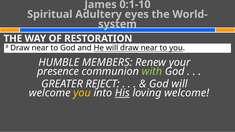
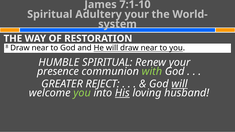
0:1-10: 0:1-10 -> 7:1-10
Adultery eyes: eyes -> your
HUMBLE MEMBERS: MEMBERS -> SPIRITUAL
will at (180, 84) underline: none -> present
you at (82, 93) colour: yellow -> light green
loving welcome: welcome -> husband
